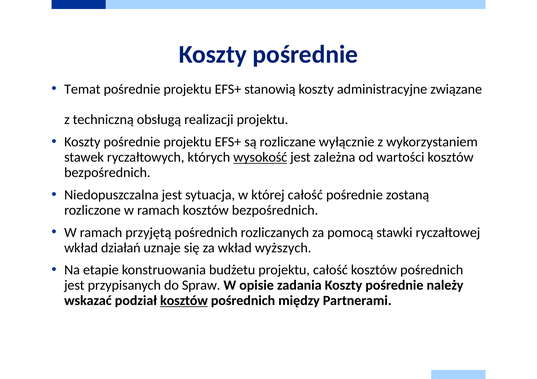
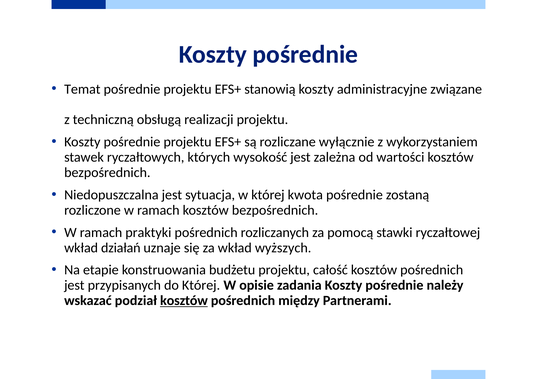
wysokość underline: present -> none
której całość: całość -> kwota
przyjętą: przyjętą -> praktyki
do Spraw: Spraw -> Której
